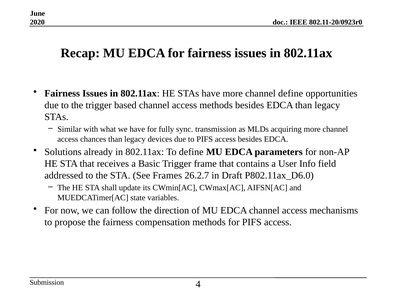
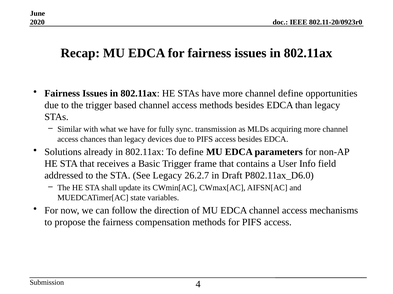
See Frames: Frames -> Legacy
